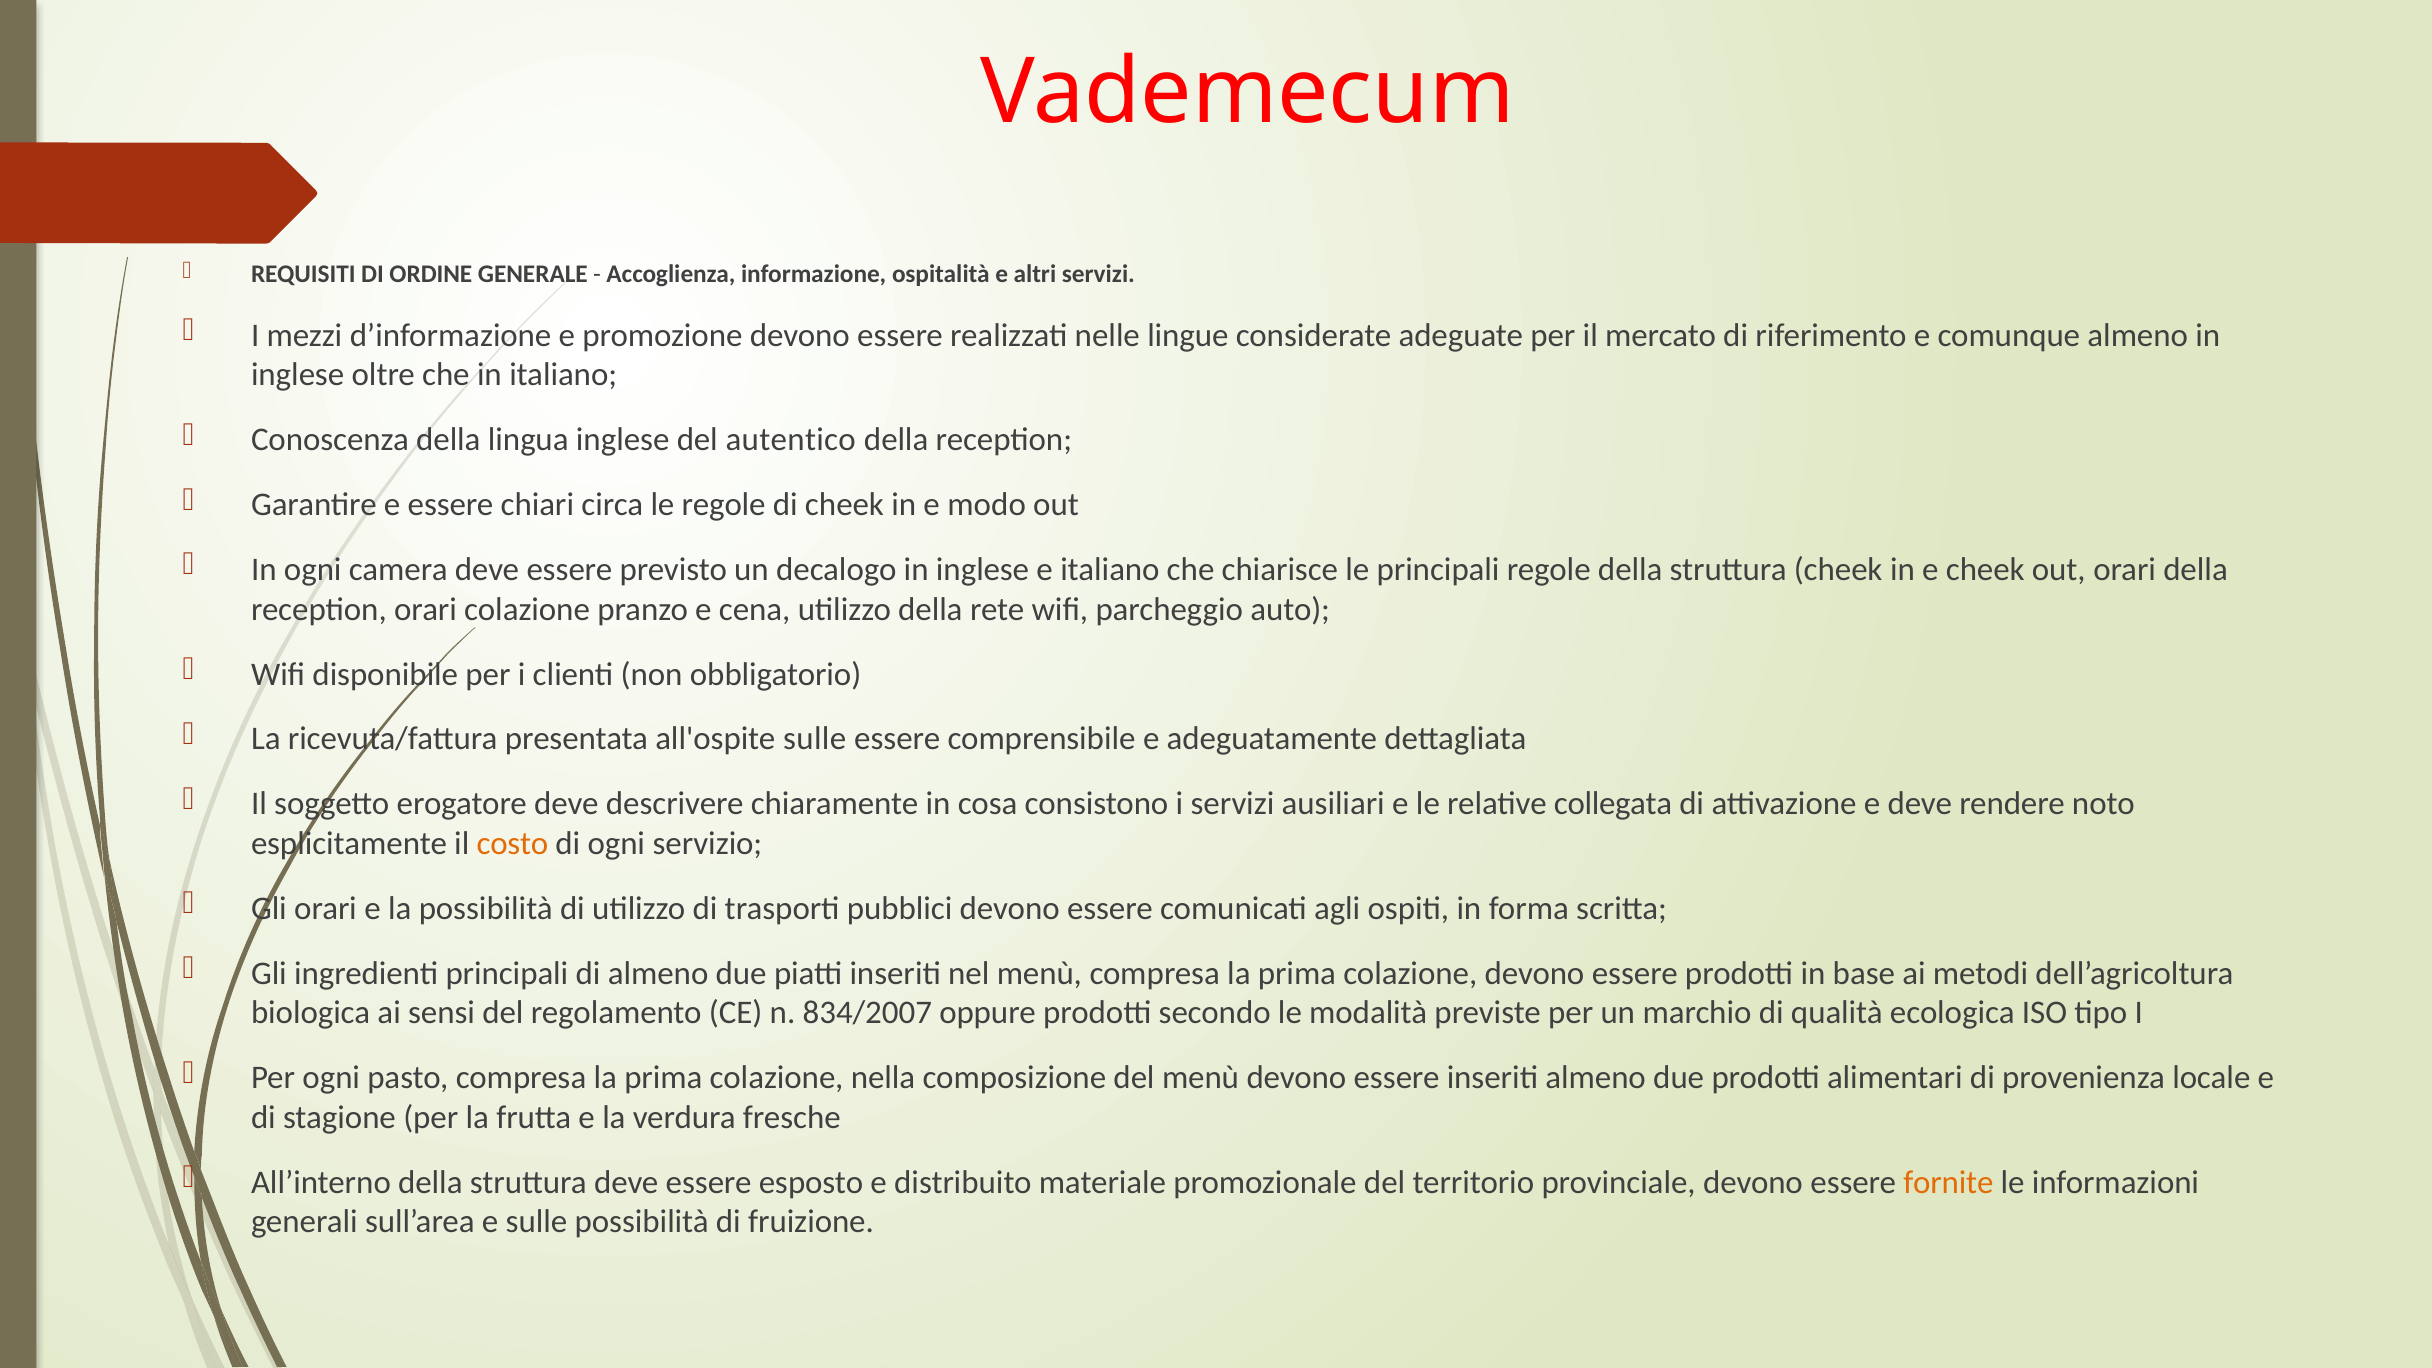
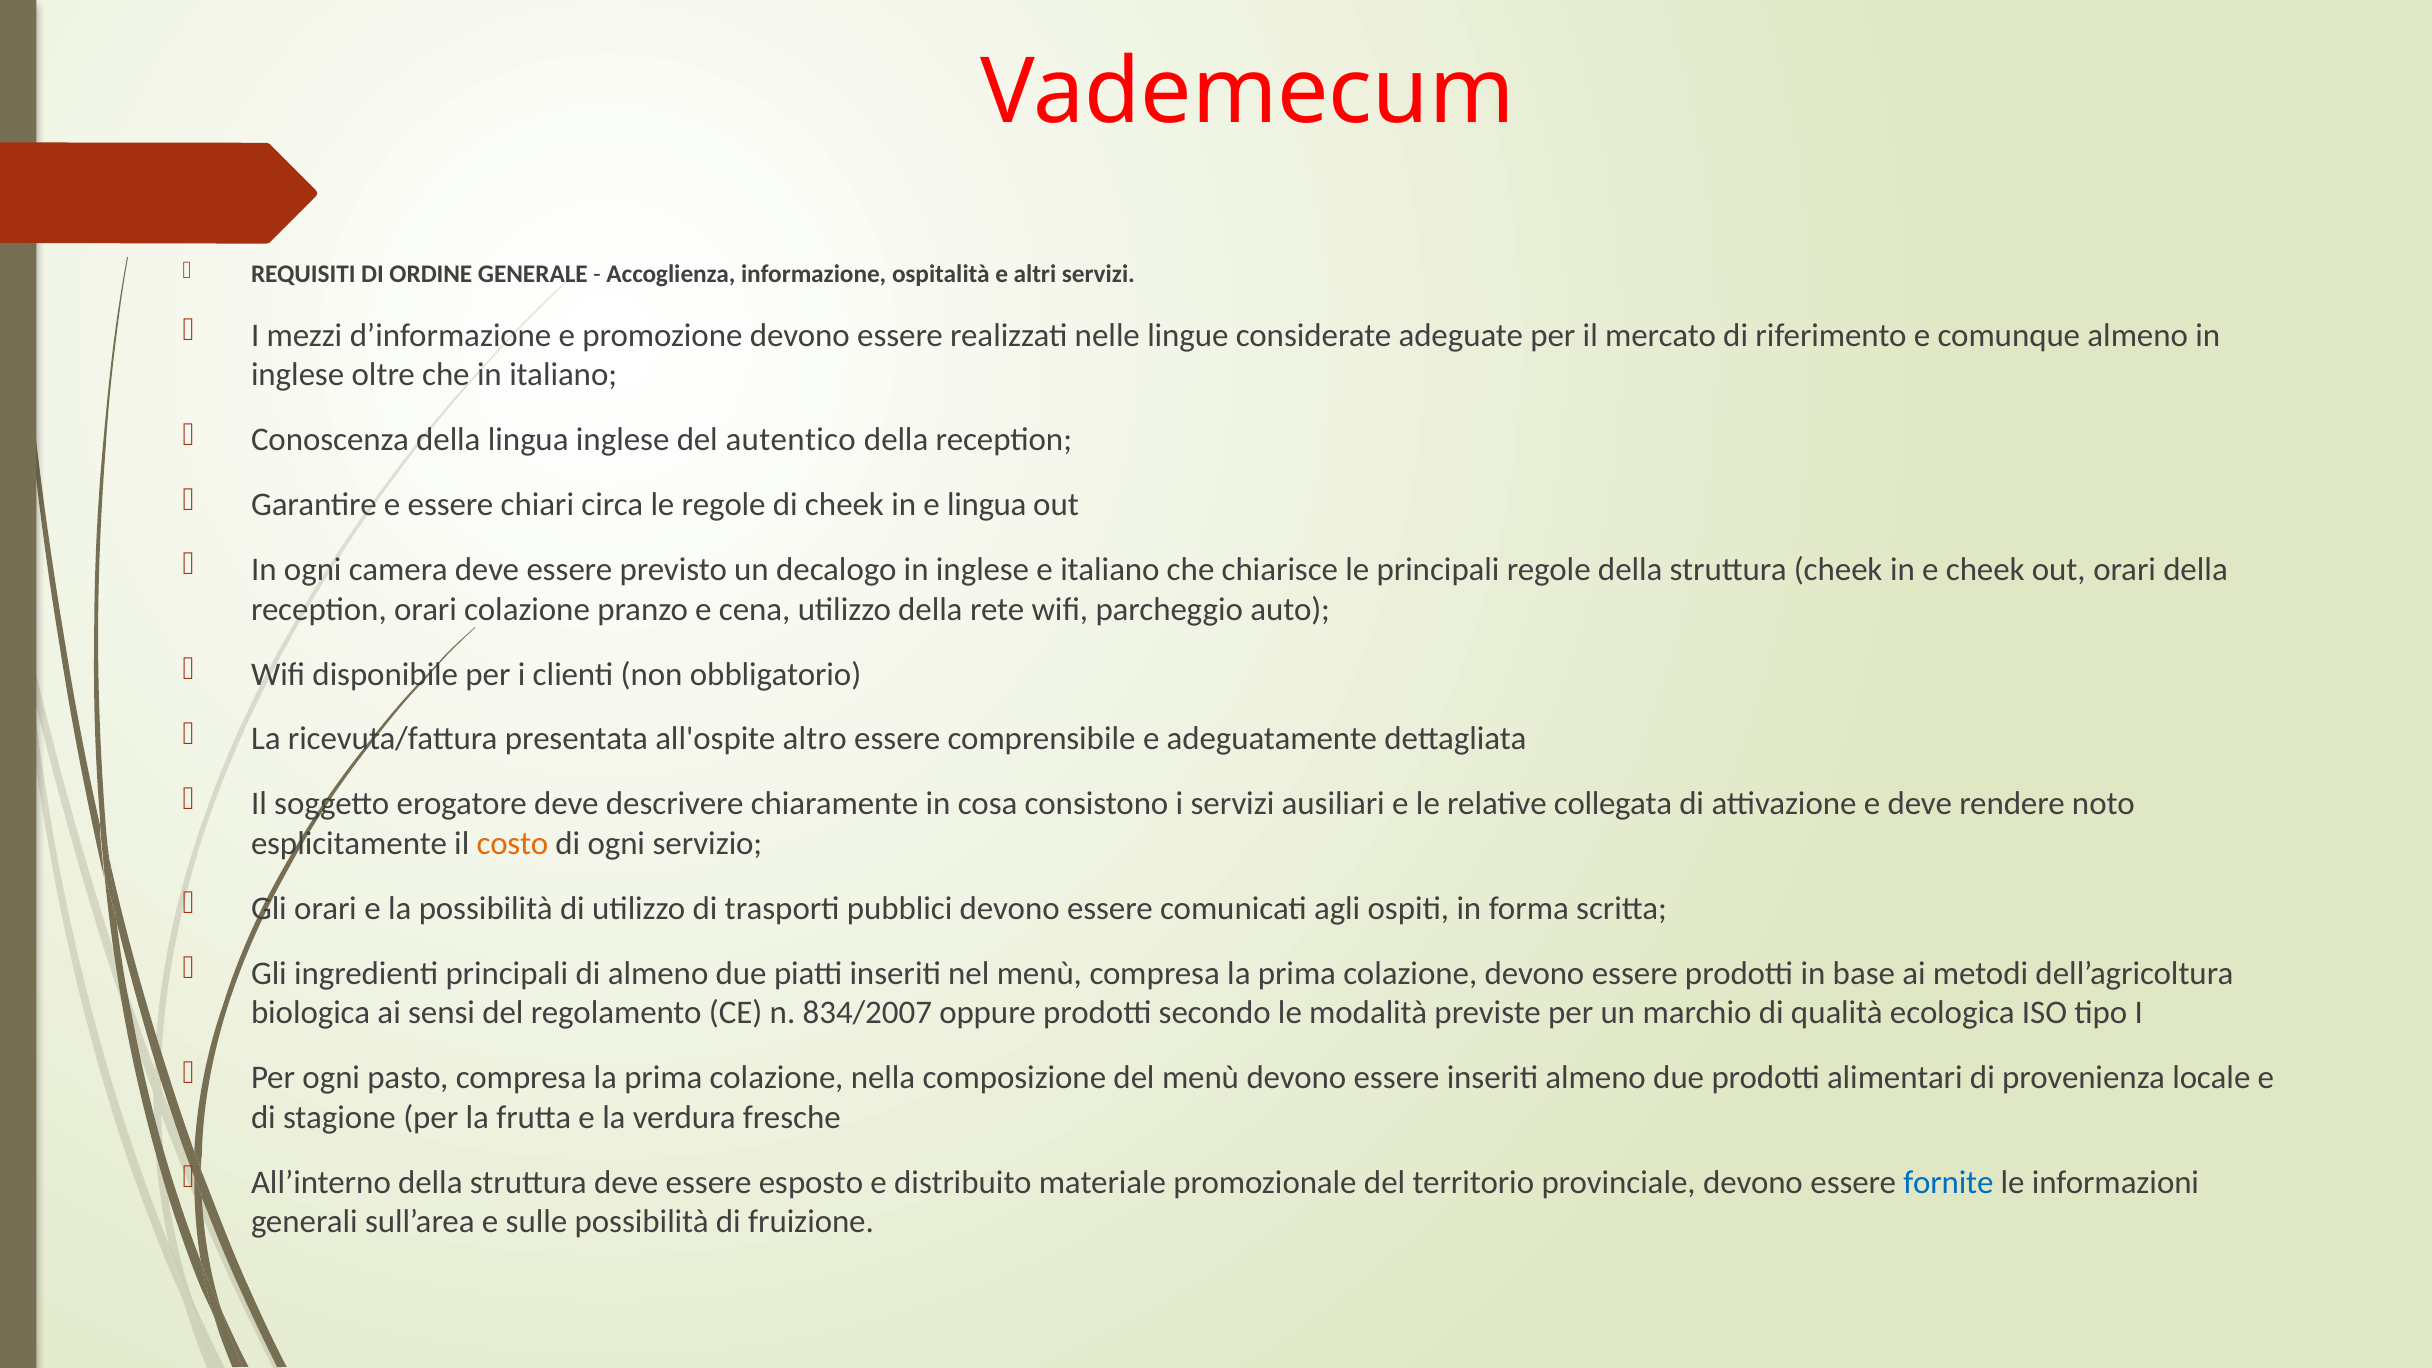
e modo: modo -> lingua
all'ospite sulle: sulle -> altro
fornite colour: orange -> blue
